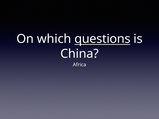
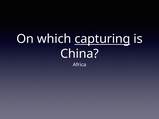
questions: questions -> capturing
